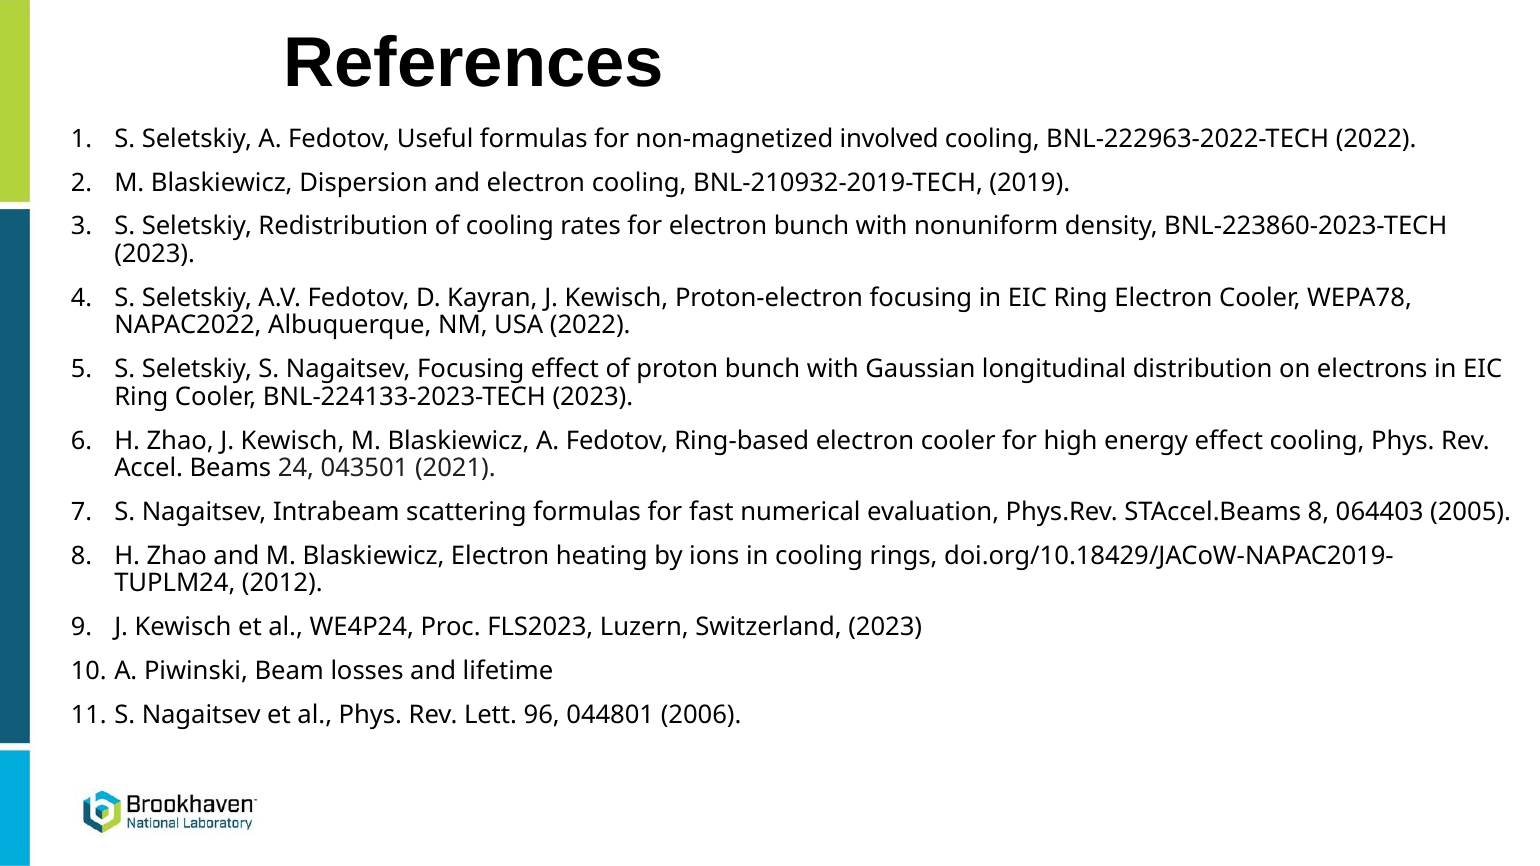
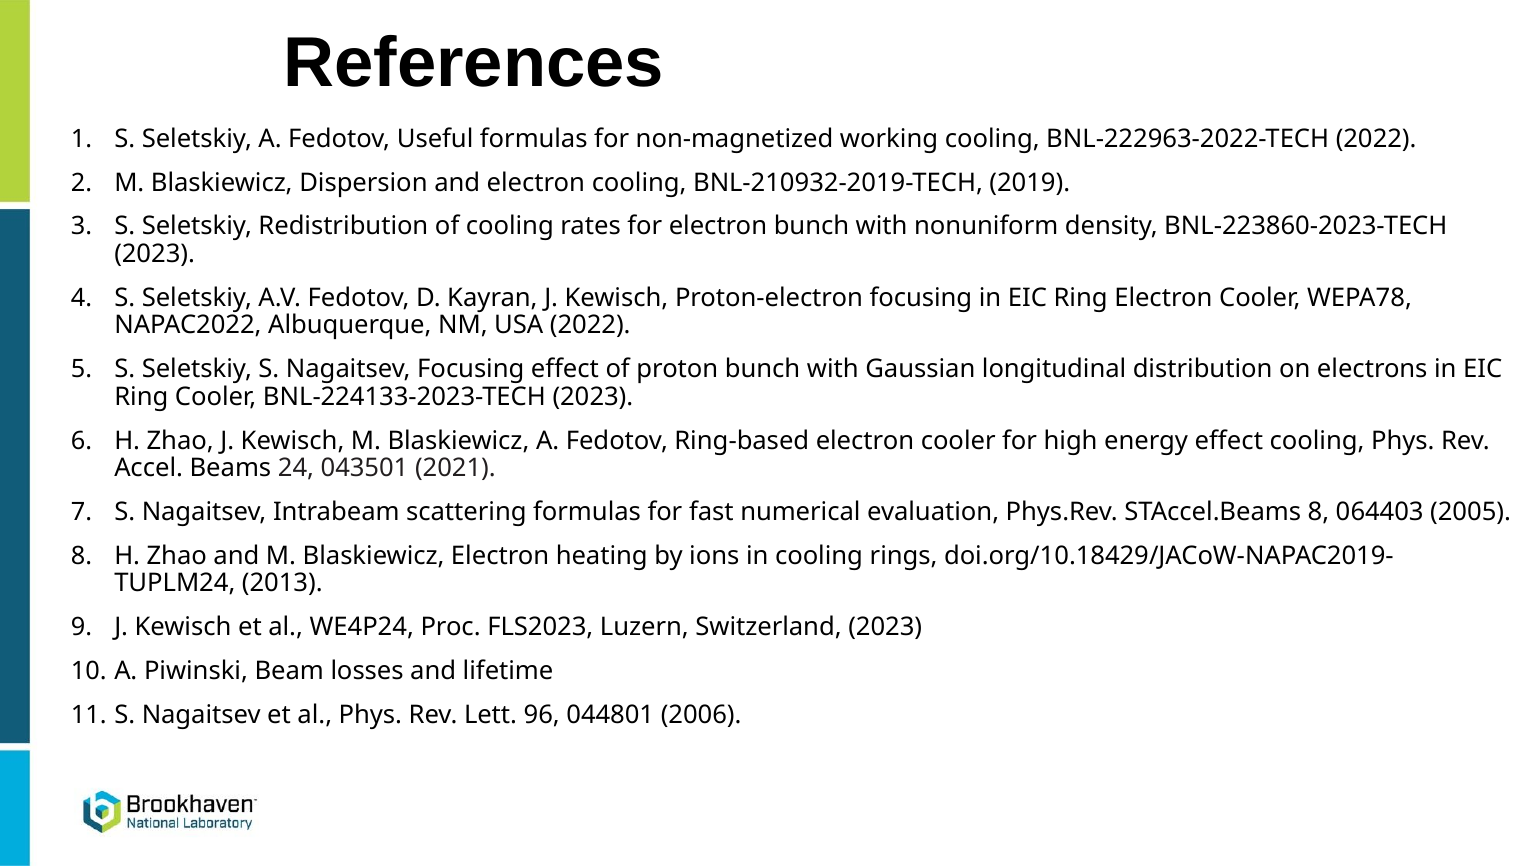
involved: involved -> working
2012: 2012 -> 2013
